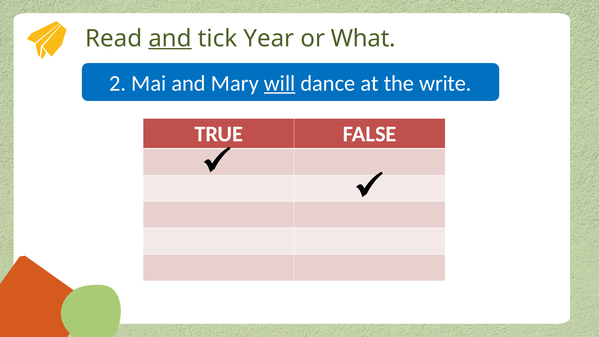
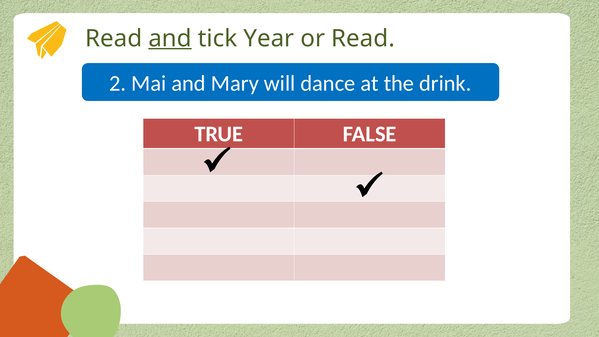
or What: What -> Read
will underline: present -> none
write: write -> drink
